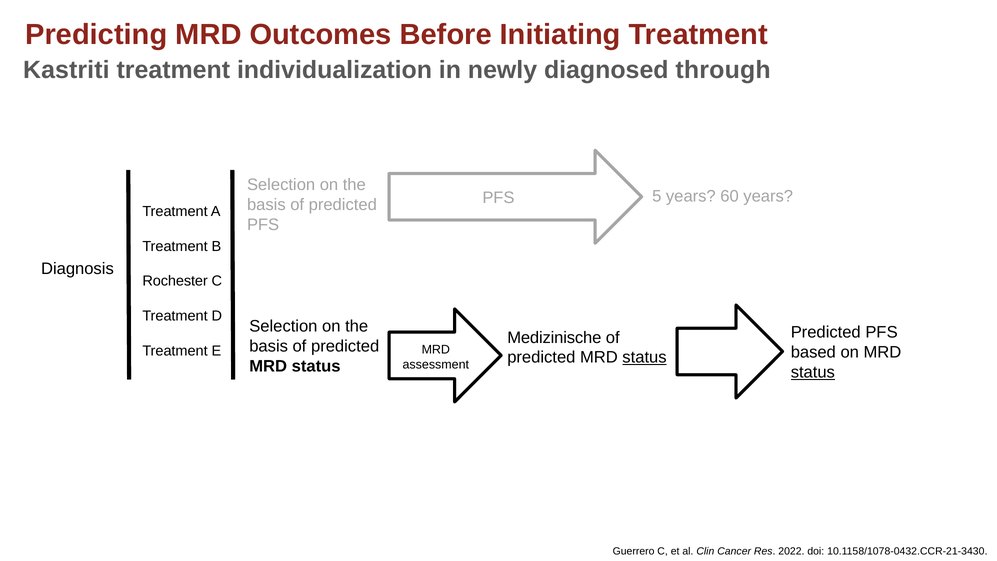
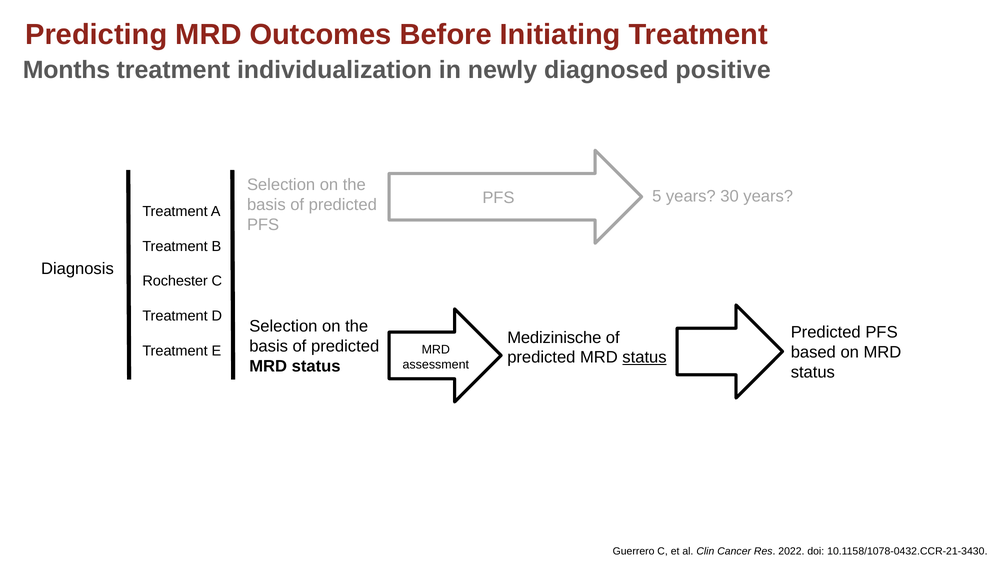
Kastriti: Kastriti -> Months
through: through -> positive
60: 60 -> 30
status at (813, 372) underline: present -> none
